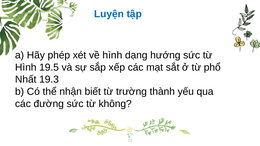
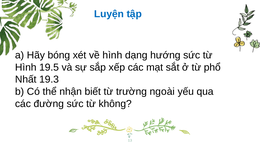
phép: phép -> bóng
thành: thành -> ngoài
